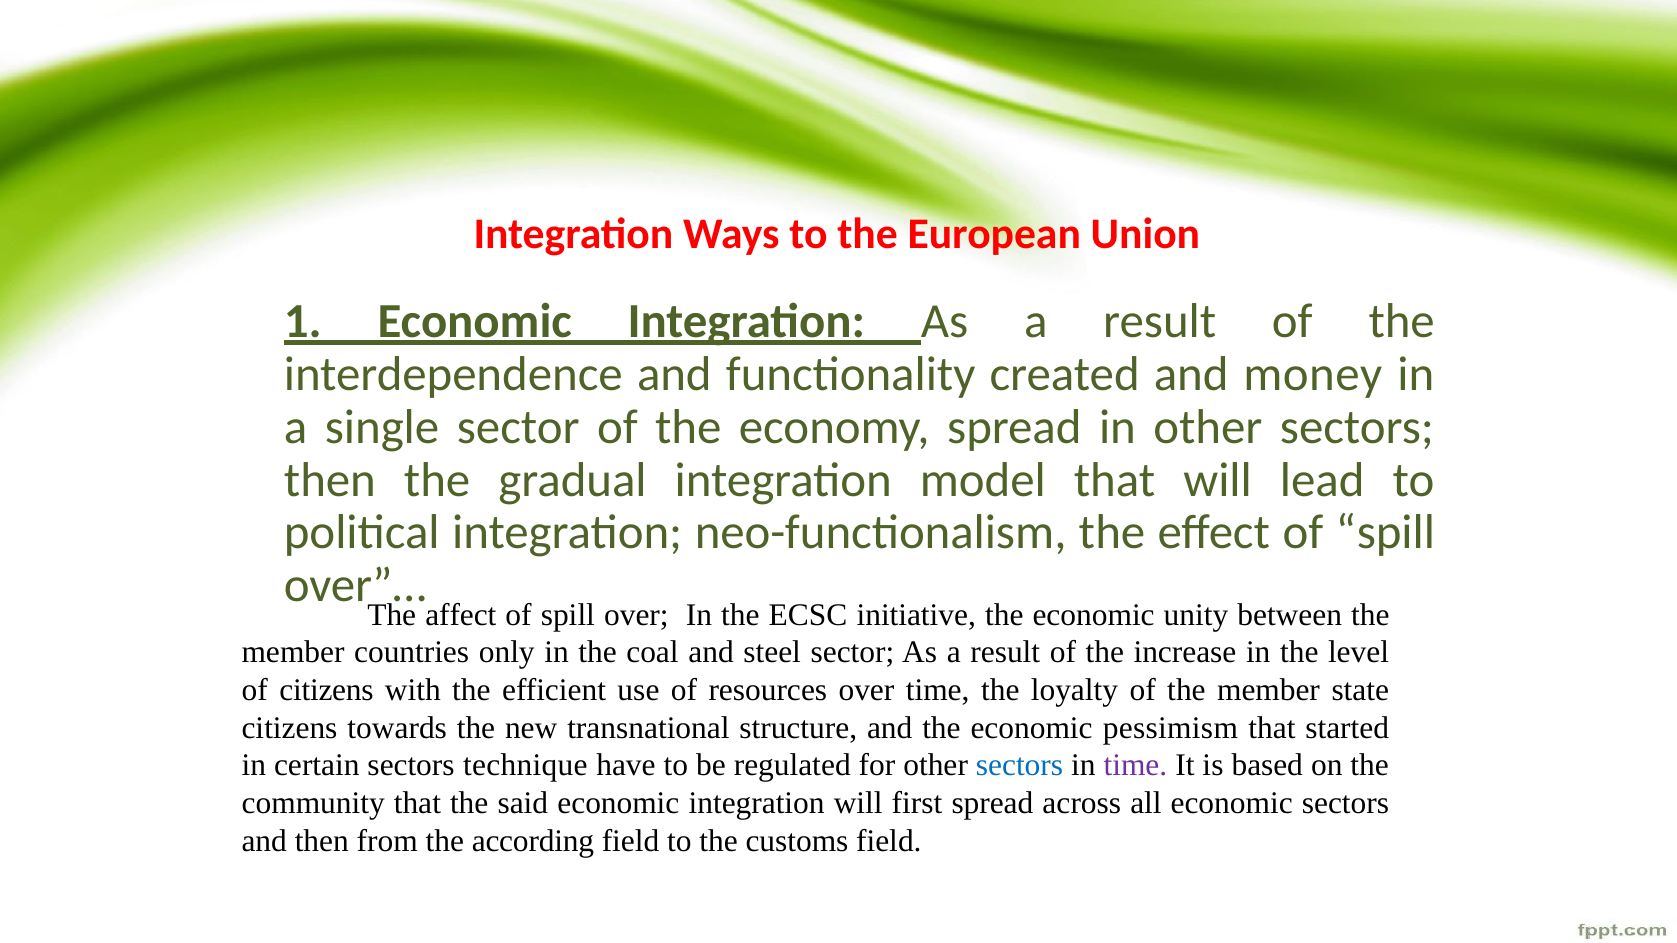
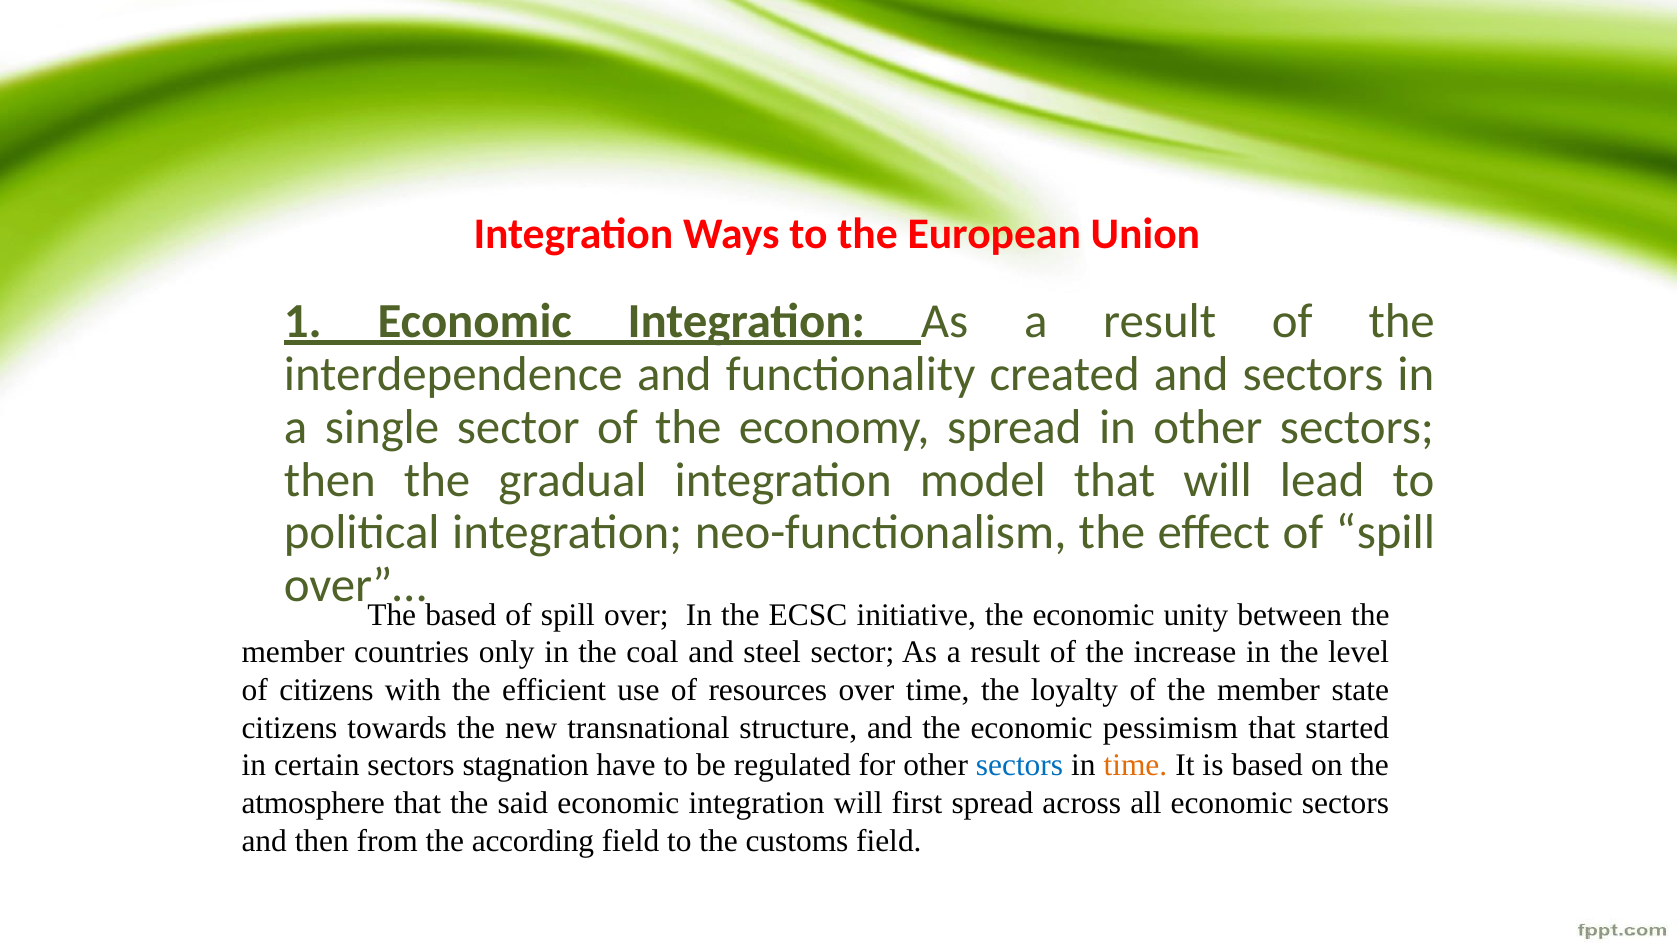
and money: money -> sectors
affect at (461, 615): affect -> based
technique: technique -> stagnation
time at (1135, 766) colour: purple -> orange
community: community -> atmosphere
